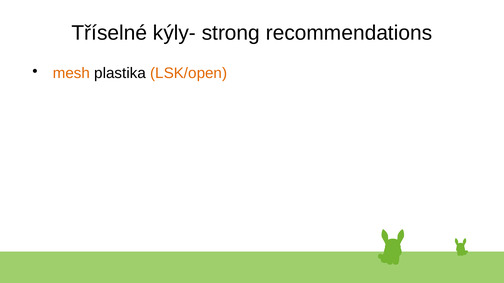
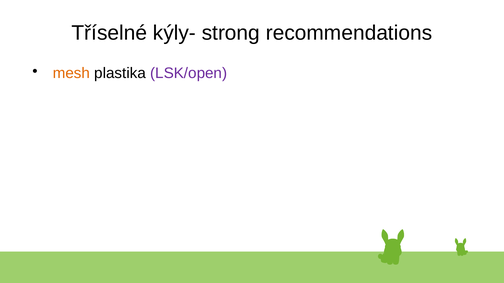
LSK/open colour: orange -> purple
